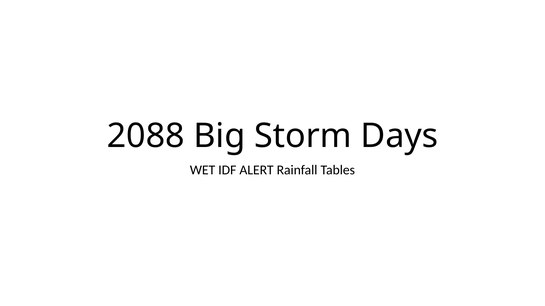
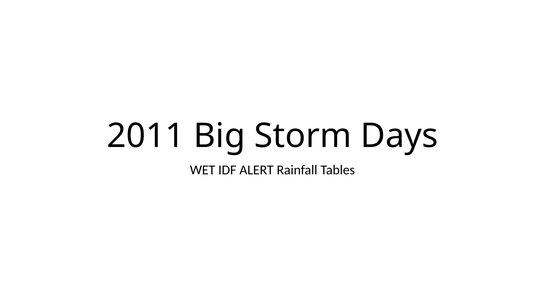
2088: 2088 -> 2011
